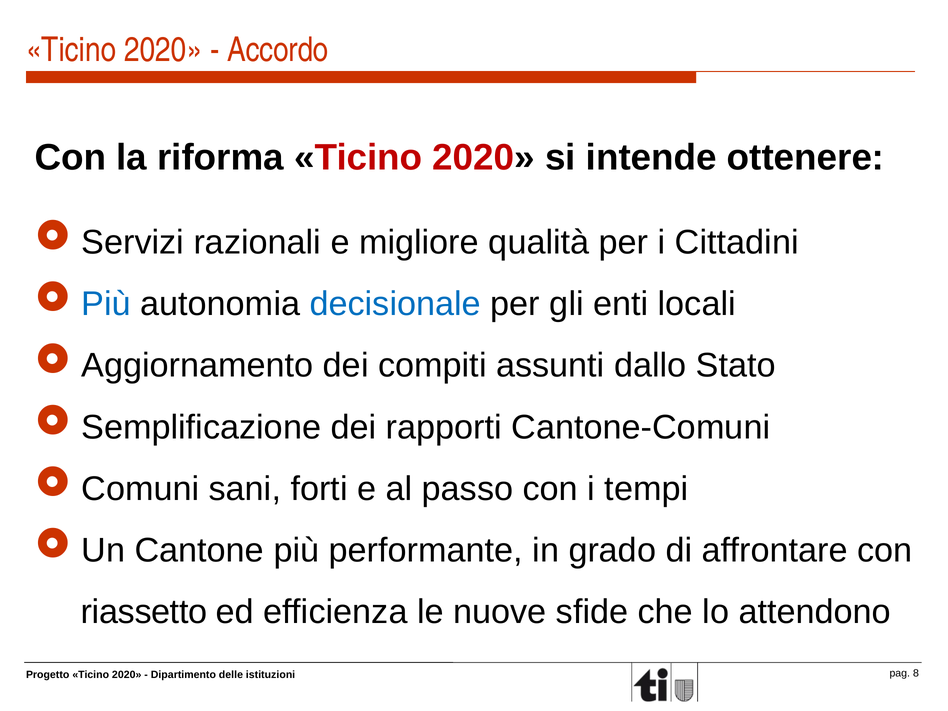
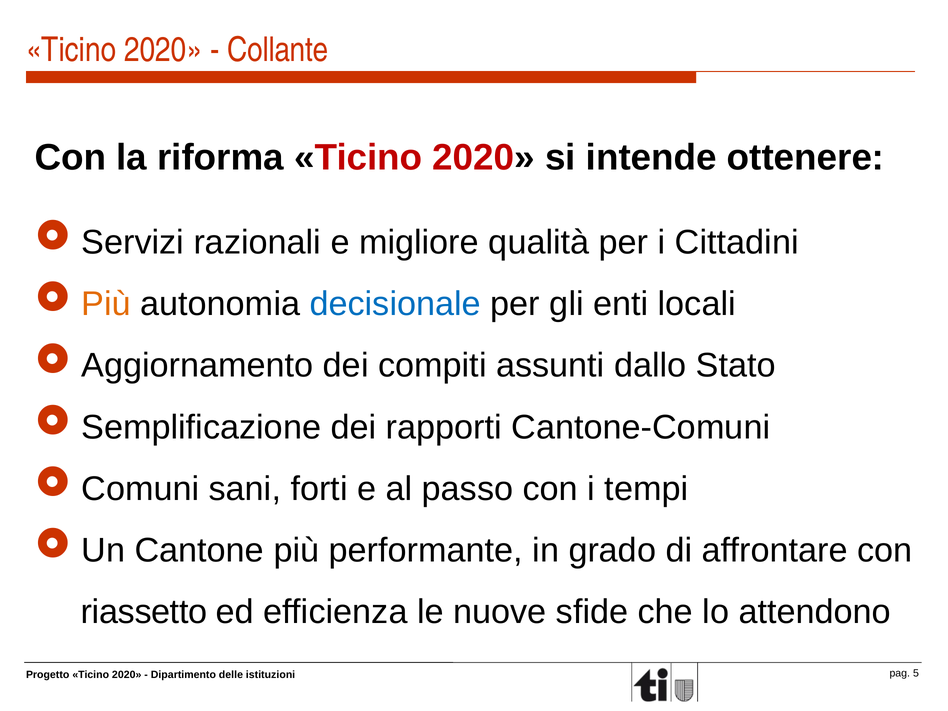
Accordo: Accordo -> Collante
Più at (106, 304) colour: blue -> orange
8: 8 -> 5
